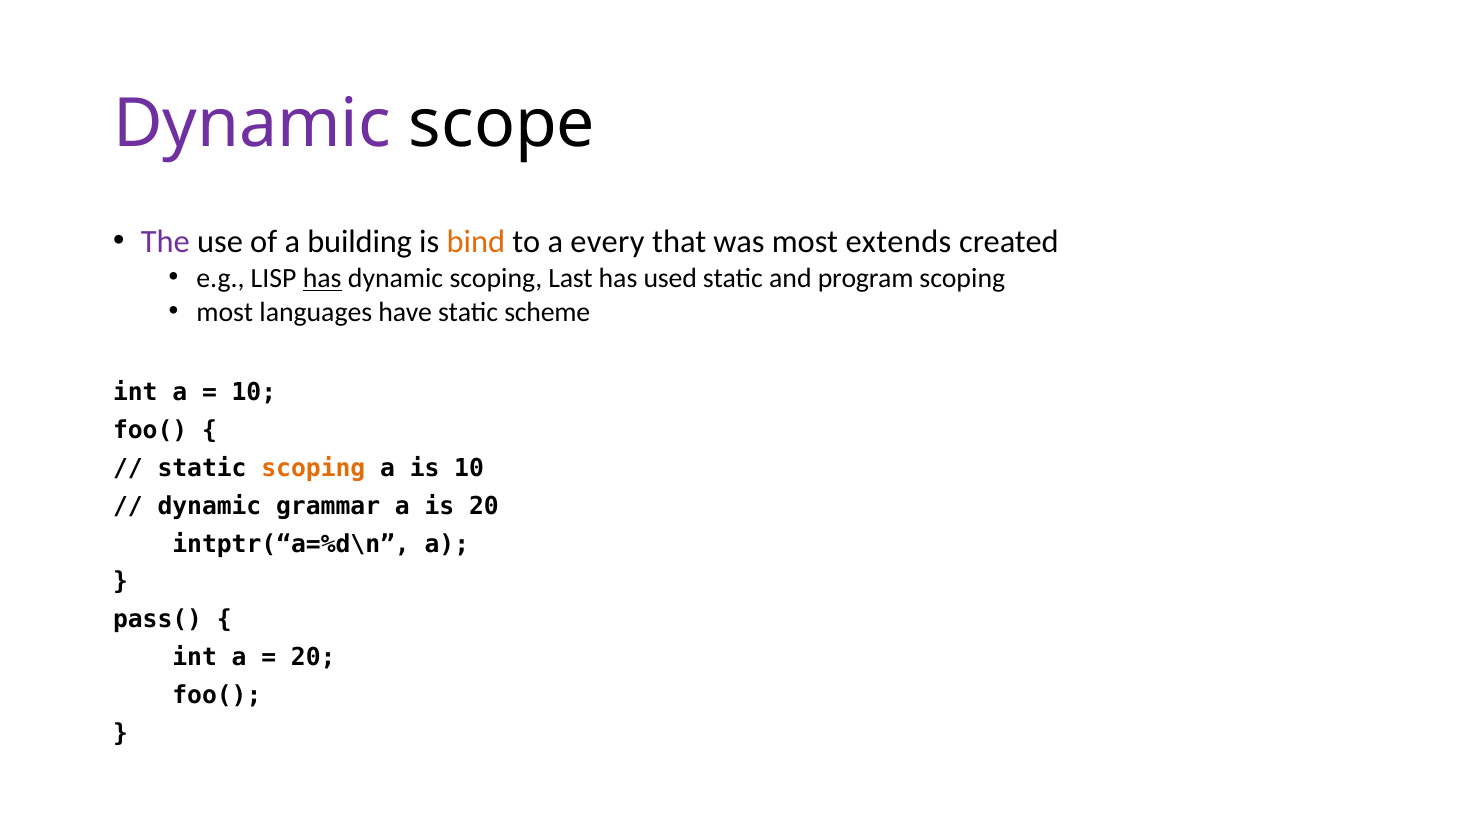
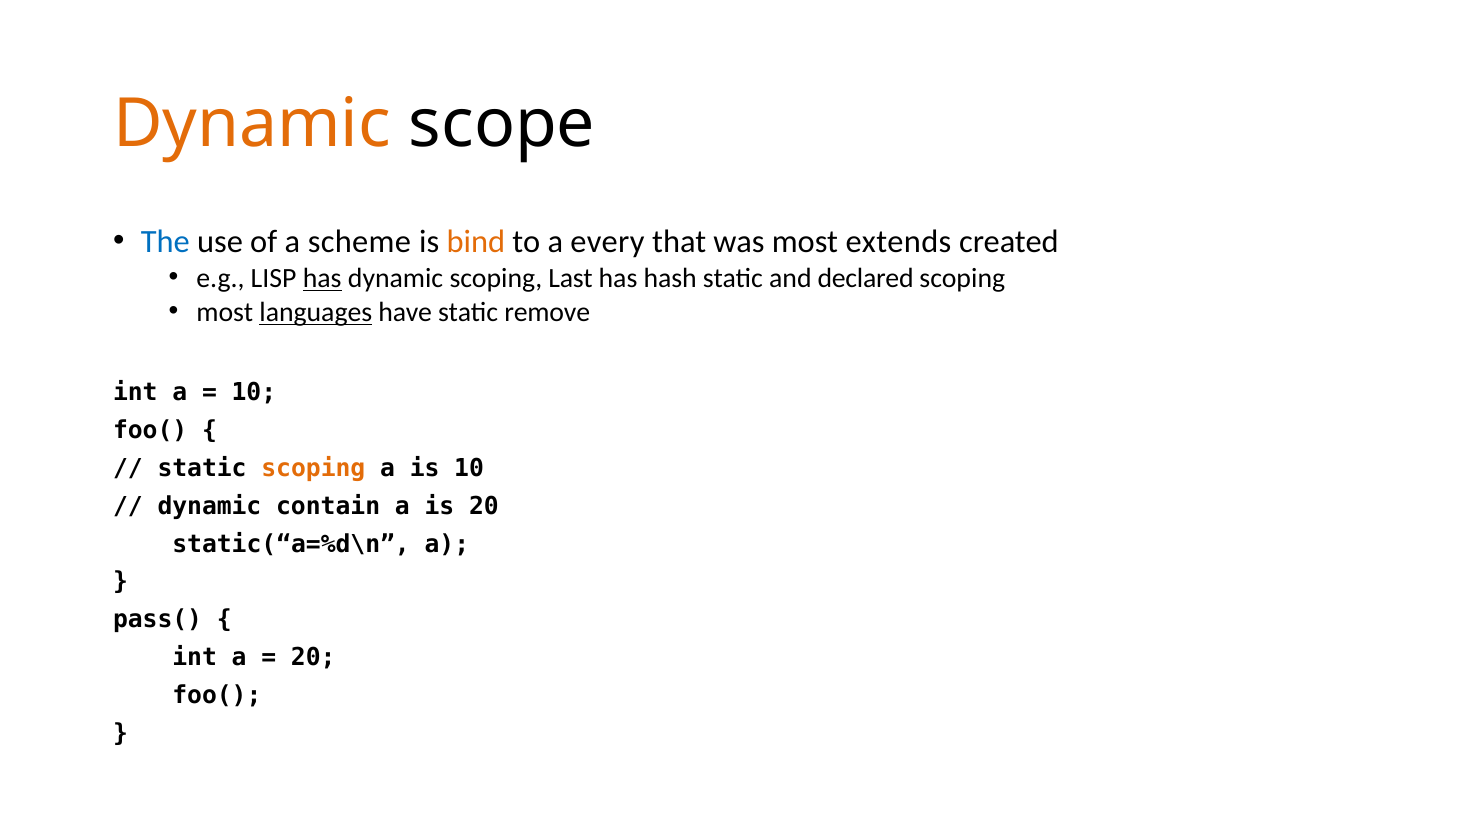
Dynamic at (252, 125) colour: purple -> orange
The colour: purple -> blue
building: building -> scheme
used: used -> hash
program: program -> declared
languages underline: none -> present
scheme: scheme -> remove
grammar: grammar -> contain
intptr(“a=%d\n: intptr(“a=%d\n -> static(“a=%d\n
